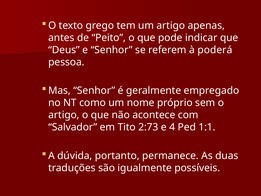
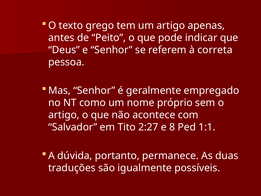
poderá: poderá -> correta
2:73: 2:73 -> 2:27
4: 4 -> 8
